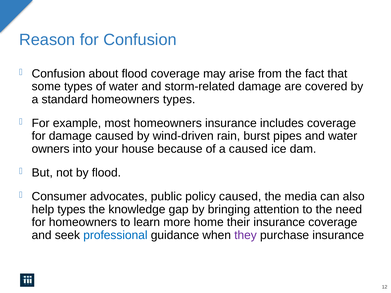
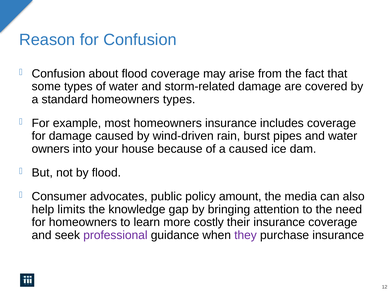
policy caused: caused -> amount
help types: types -> limits
home: home -> costly
professional colour: blue -> purple
